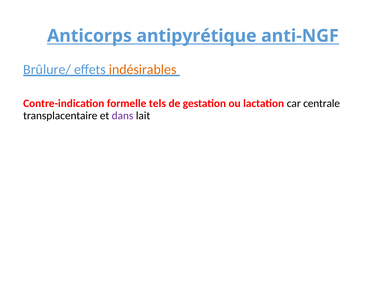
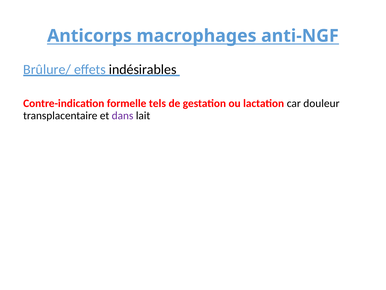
antipyrétique: antipyrétique -> macrophages
indésirables colour: orange -> black
centrale: centrale -> douleur
